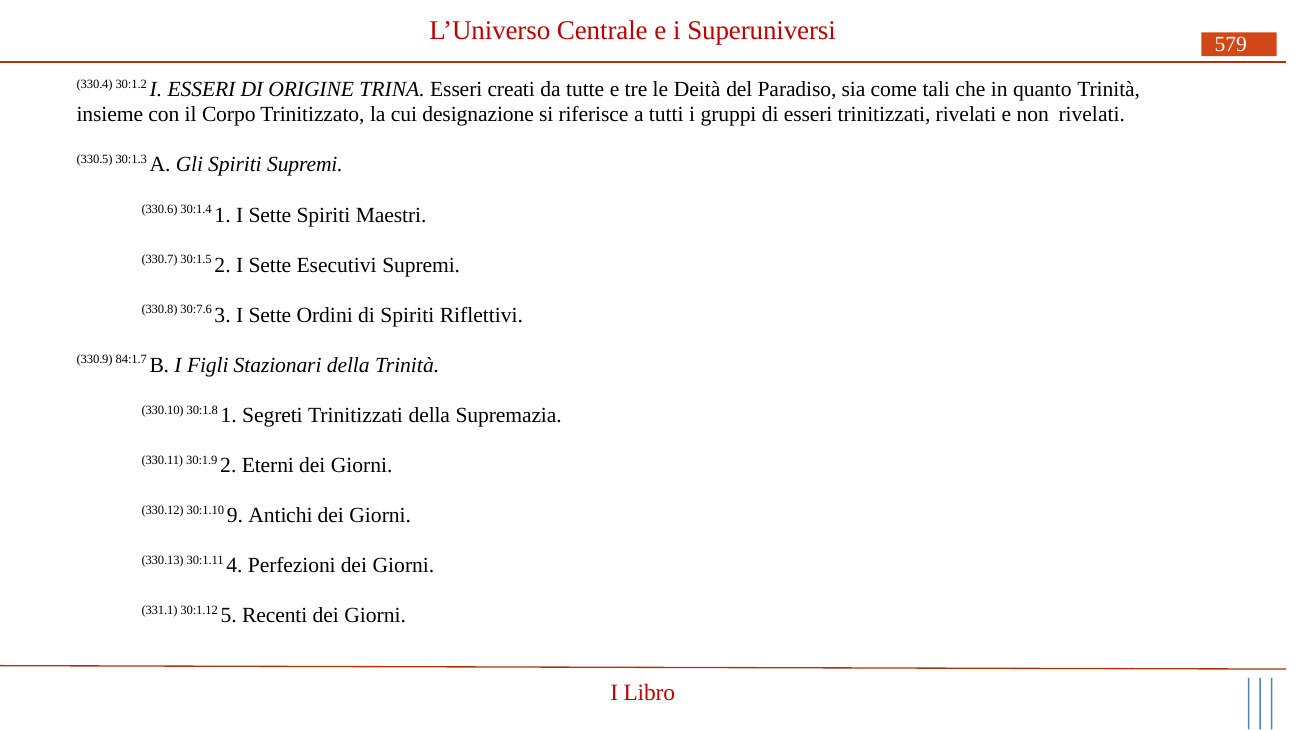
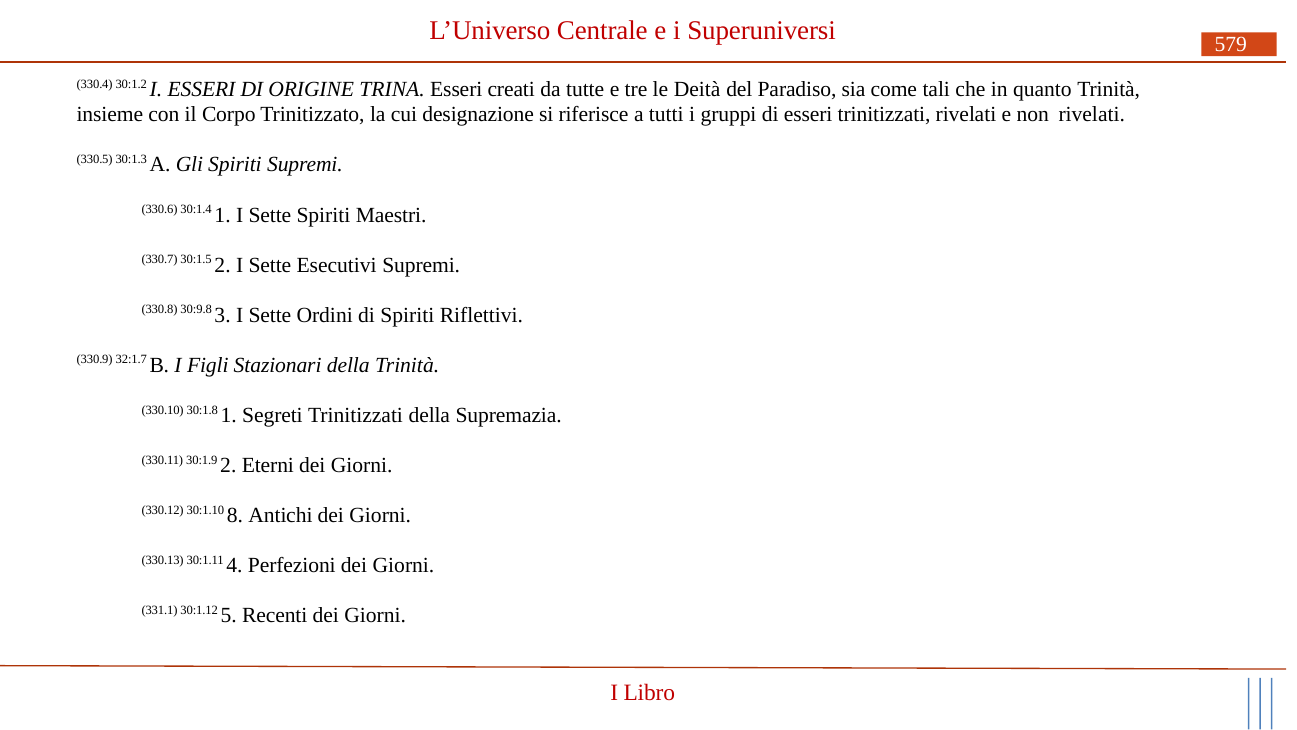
30:7.6: 30:7.6 -> 30:9.8
84:1.7: 84:1.7 -> 32:1.7
9: 9 -> 8
